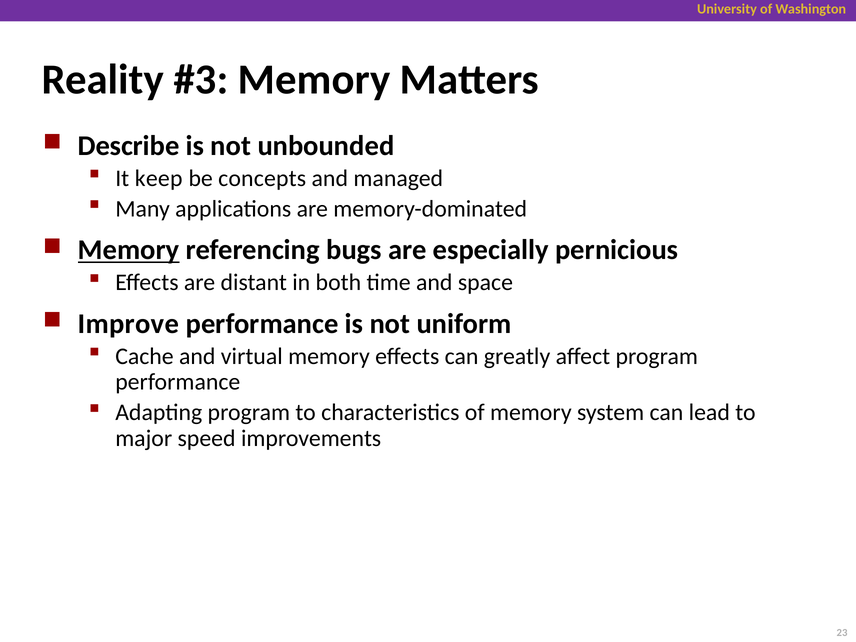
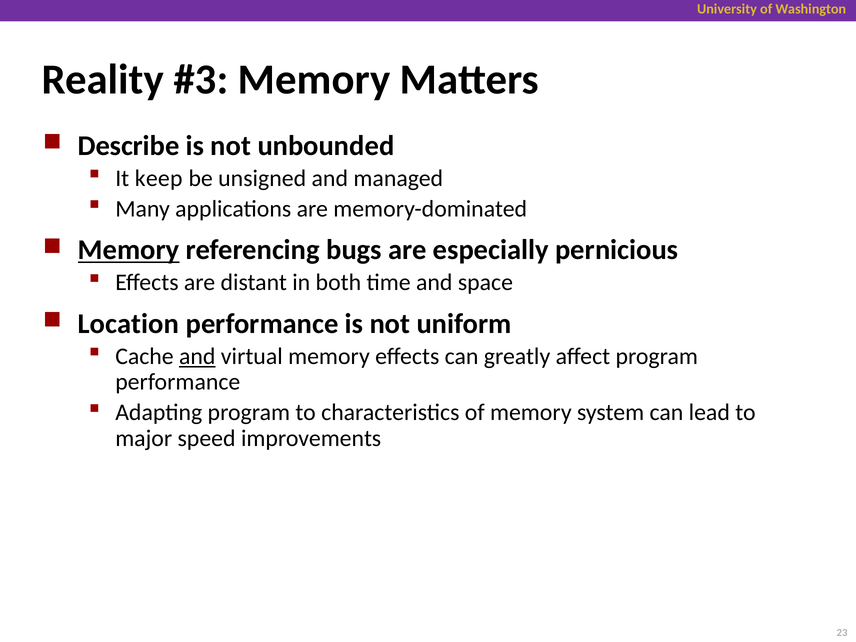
concepts: concepts -> unsigned
Improve: Improve -> Location
and at (197, 356) underline: none -> present
